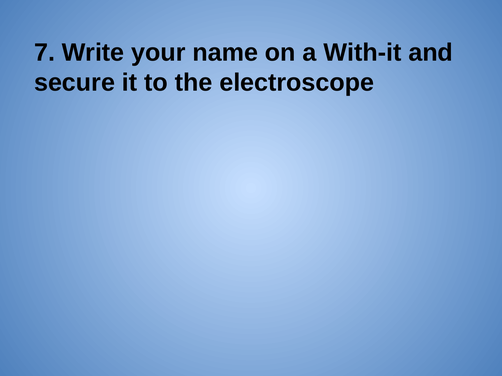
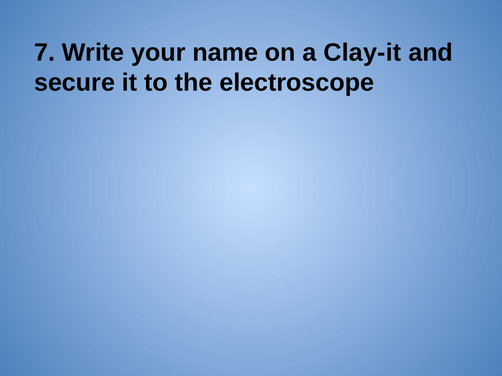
With-it: With-it -> Clay-it
